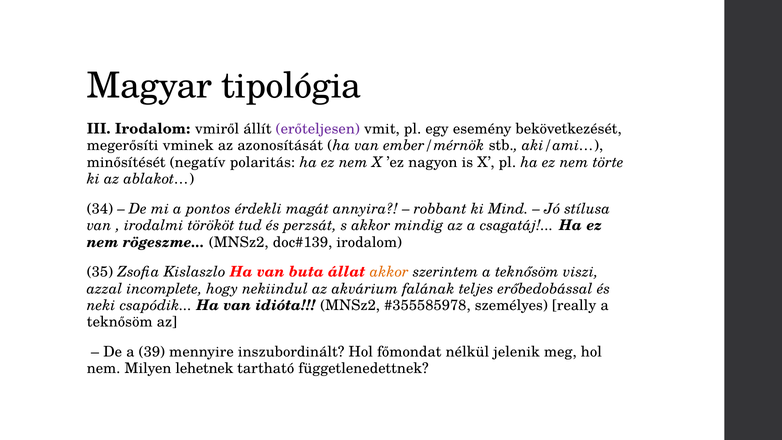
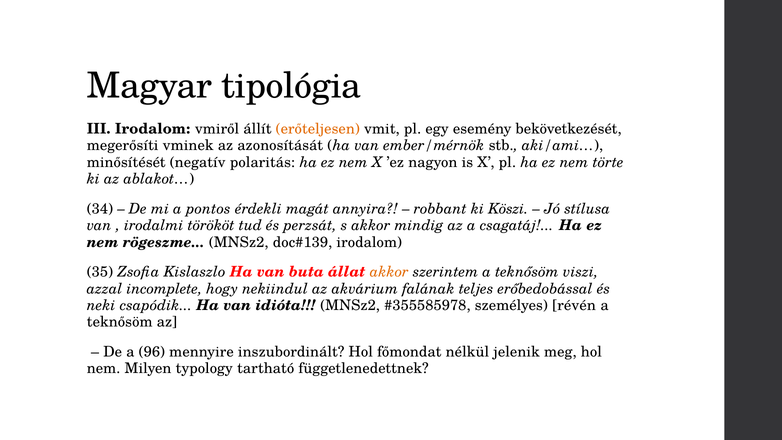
erőteljesen colour: purple -> orange
Mind: Mind -> Köszi
really: really -> révén
39: 39 -> 96
lehetnek: lehetnek -> typology
